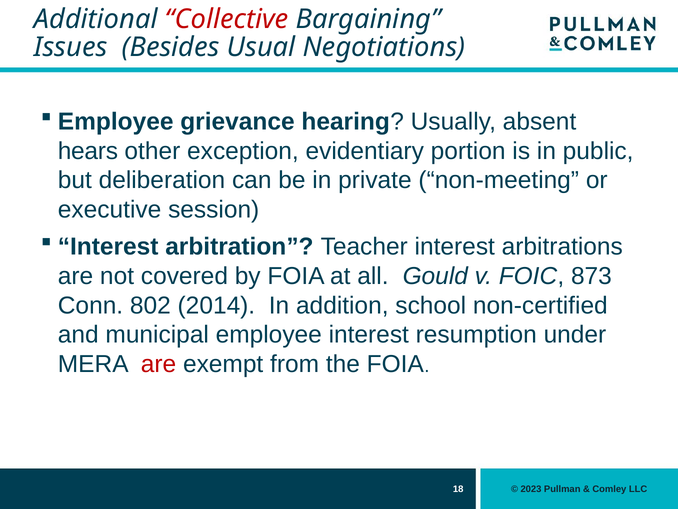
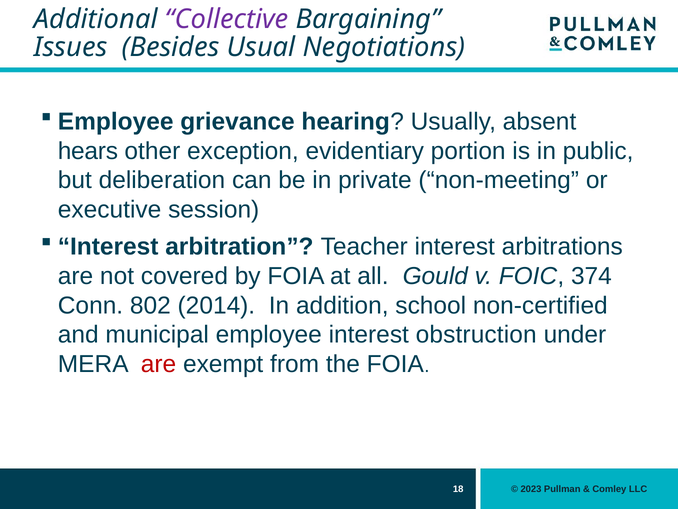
Collective colour: red -> purple
873: 873 -> 374
resumption: resumption -> obstruction
